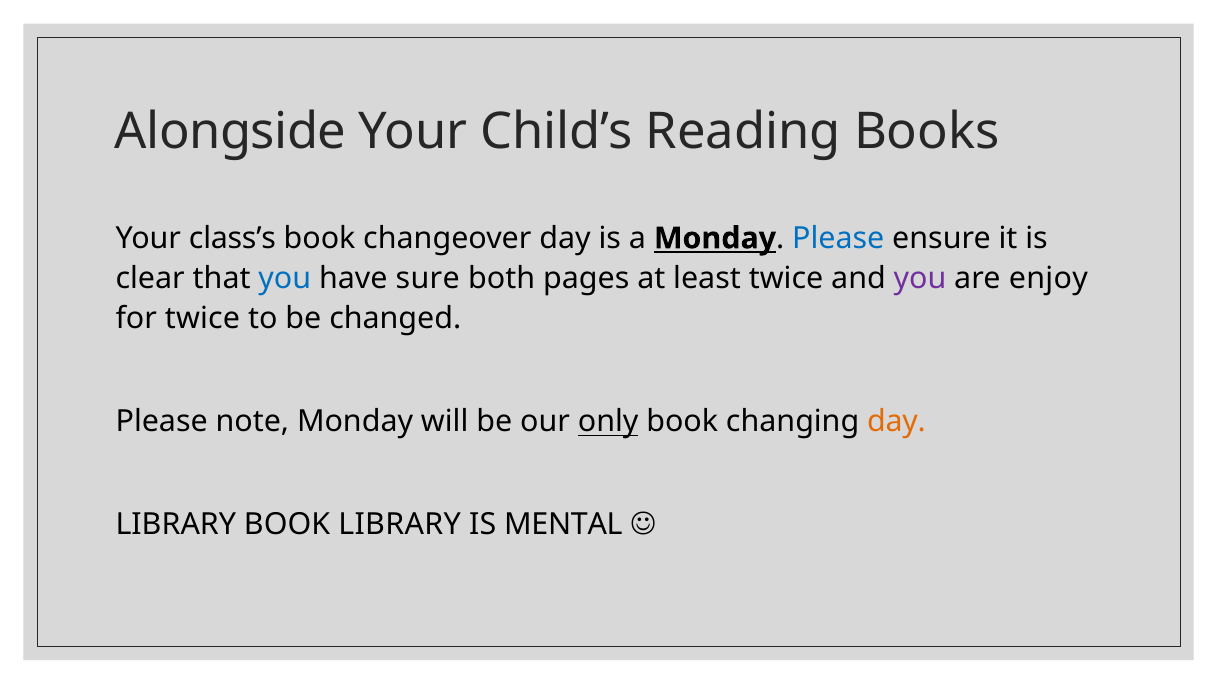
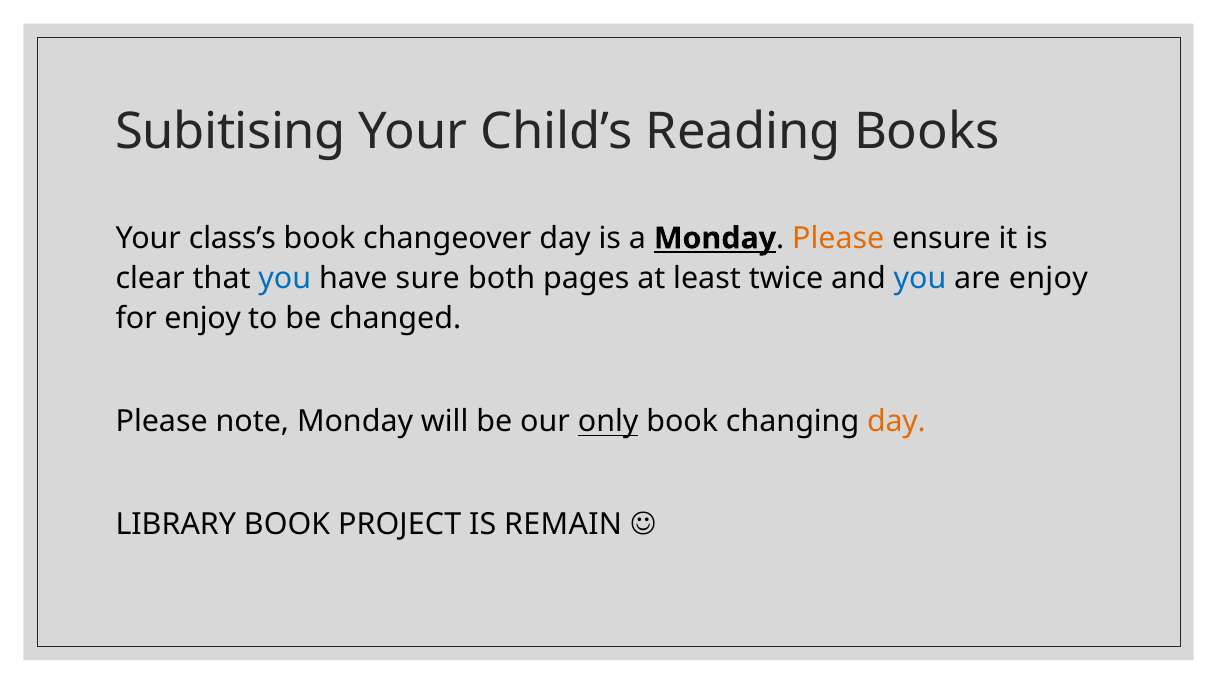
Alongside: Alongside -> Subitising
Please at (838, 239) colour: blue -> orange
you at (920, 279) colour: purple -> blue
for twice: twice -> enjoy
BOOK LIBRARY: LIBRARY -> PROJECT
MENTAL: MENTAL -> REMAIN
